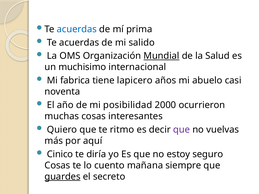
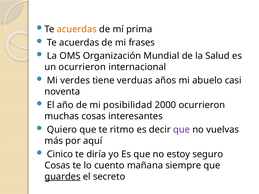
acuerdas at (77, 29) colour: blue -> orange
salido: salido -> frases
Mundial underline: present -> none
un muchisimo: muchisimo -> ocurrieron
fabrica: fabrica -> verdes
lapicero: lapicero -> verduas
